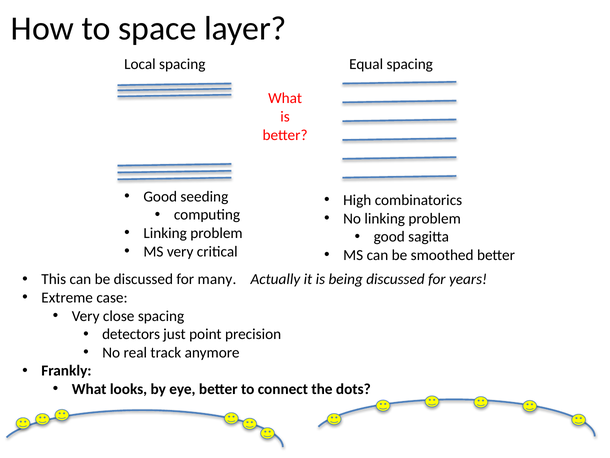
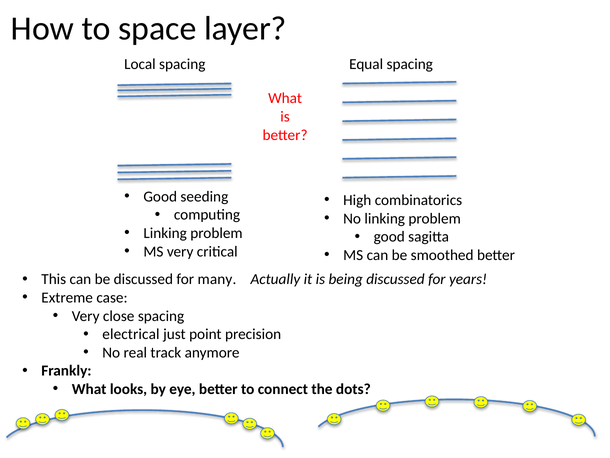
detectors: detectors -> electrical
